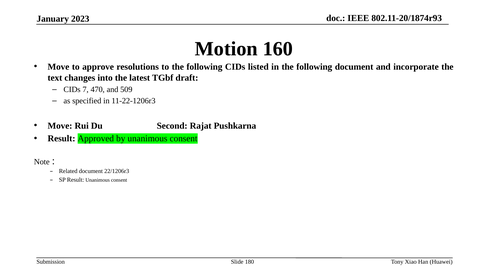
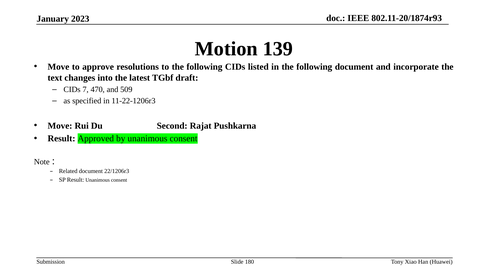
160: 160 -> 139
